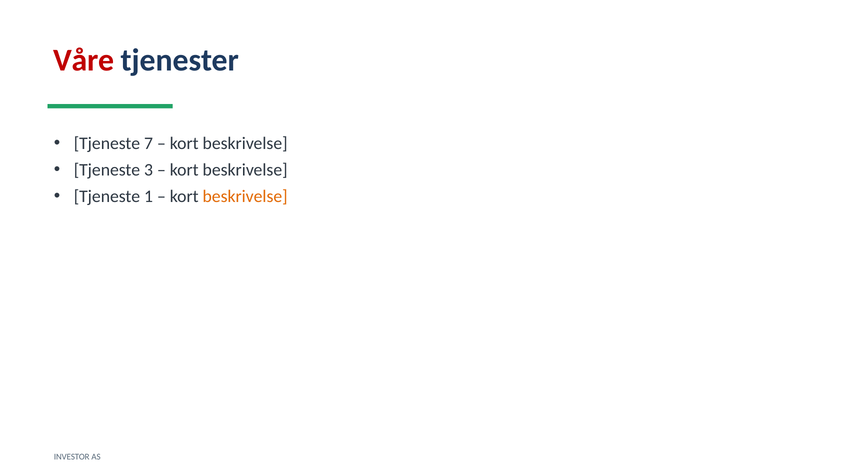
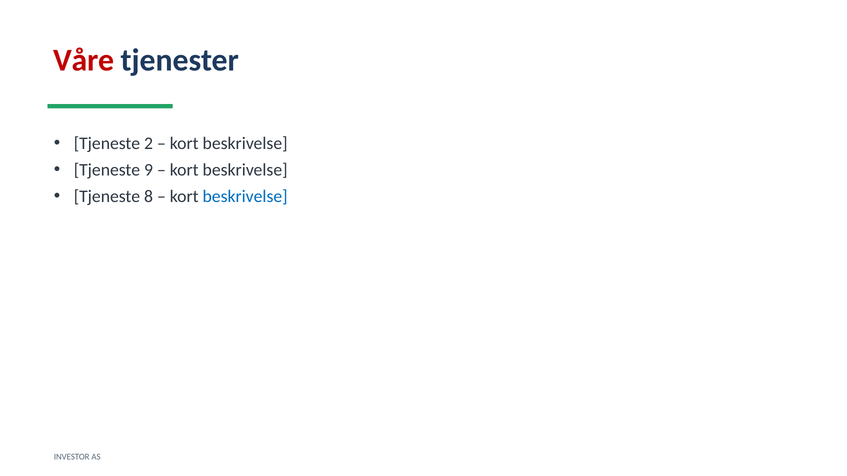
7: 7 -> 2
3: 3 -> 9
1: 1 -> 8
beskrivelse at (245, 196) colour: orange -> blue
